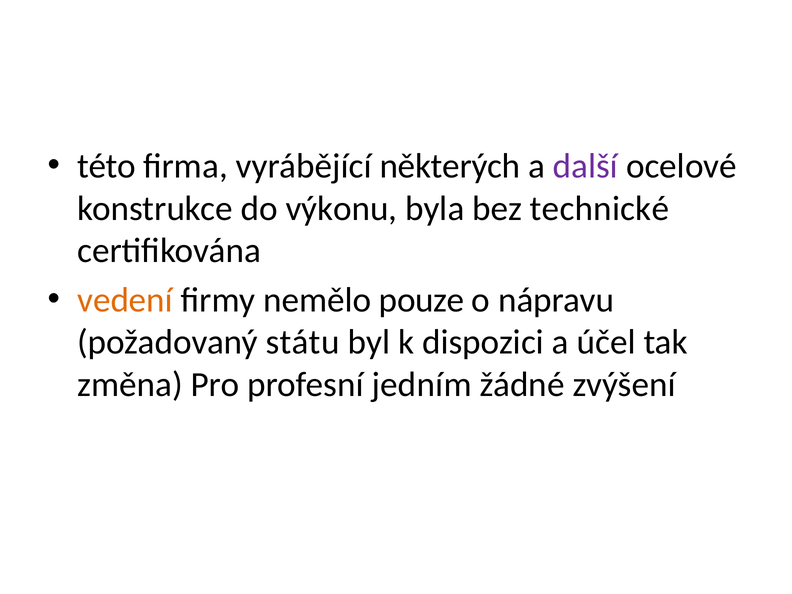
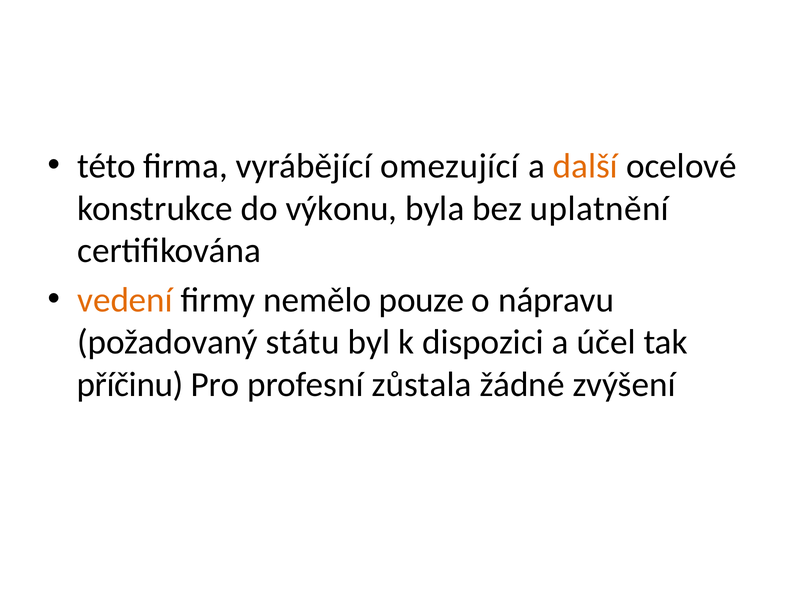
některých: některých -> omezující
další colour: purple -> orange
technické: technické -> uplatnění
změna: změna -> příčinu
jedním: jedním -> zůstala
